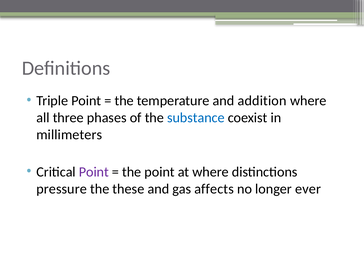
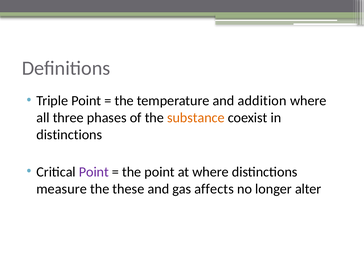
substance colour: blue -> orange
millimeters at (69, 135): millimeters -> distinctions
pressure: pressure -> measure
ever: ever -> alter
